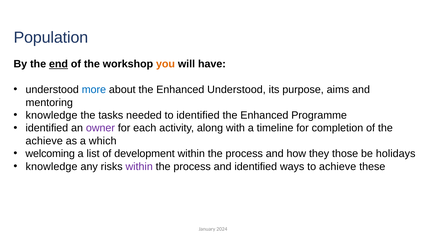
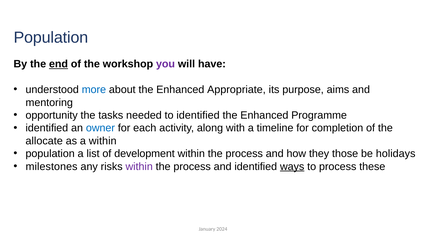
you colour: orange -> purple
Enhanced Understood: Understood -> Appropriate
knowledge at (52, 115): knowledge -> opportunity
owner colour: purple -> blue
achieve at (44, 141): achieve -> allocate
a which: which -> within
welcoming at (50, 153): welcoming -> population
knowledge at (52, 166): knowledge -> milestones
ways underline: none -> present
to achieve: achieve -> process
